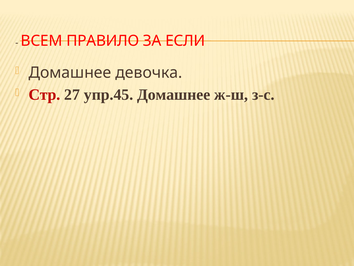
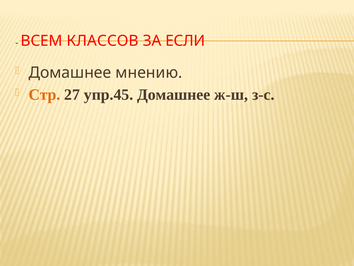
ПРАВИЛО: ПРАВИЛО -> КЛАССОВ
девочка: девочка -> мнению
Стр colour: red -> orange
